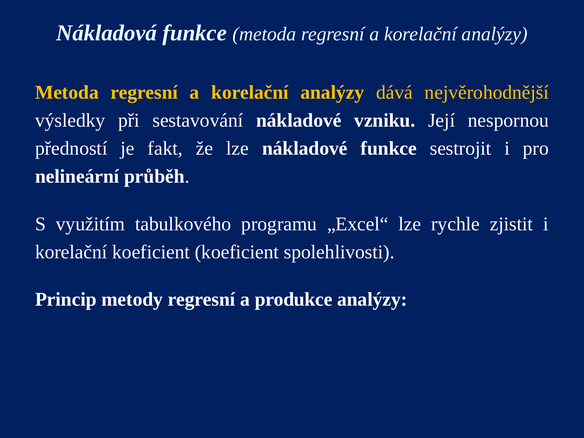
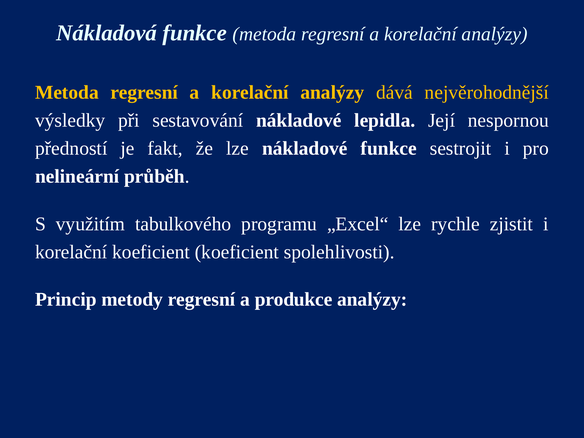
vzniku: vzniku -> lepidla
